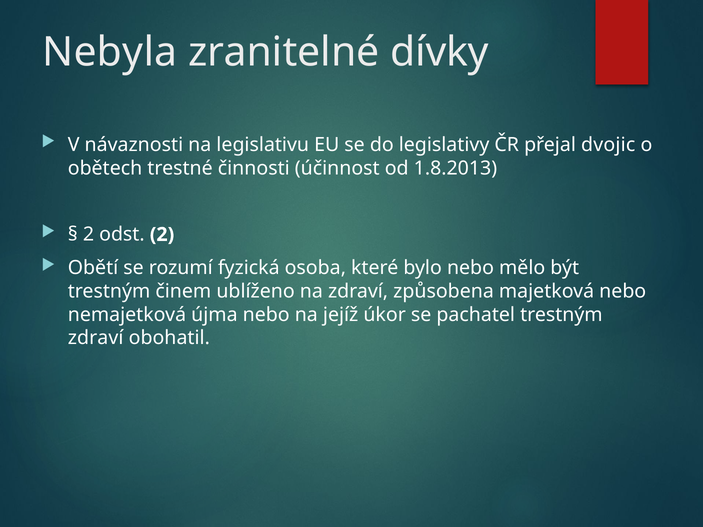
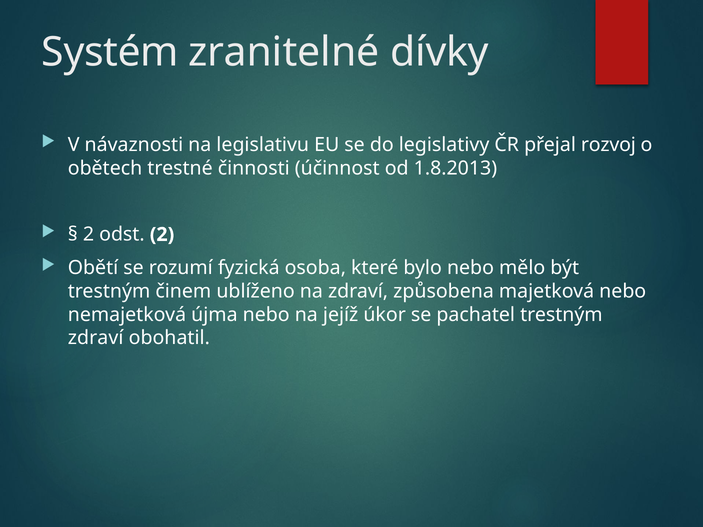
Nebyla: Nebyla -> Systém
dvojic: dvojic -> rozvoj
